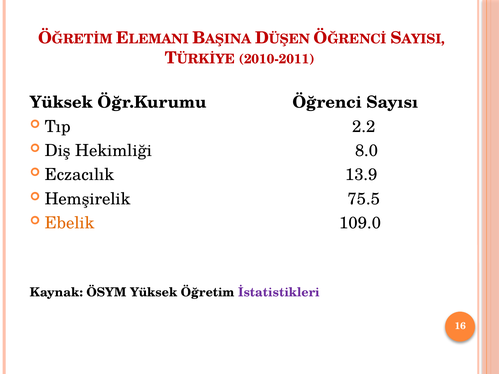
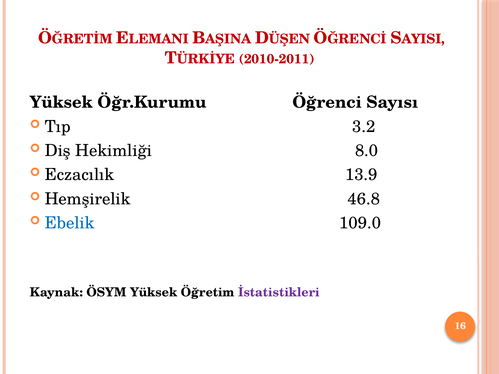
2.2: 2.2 -> 3.2
75.5: 75.5 -> 46.8
Ebelik colour: orange -> blue
